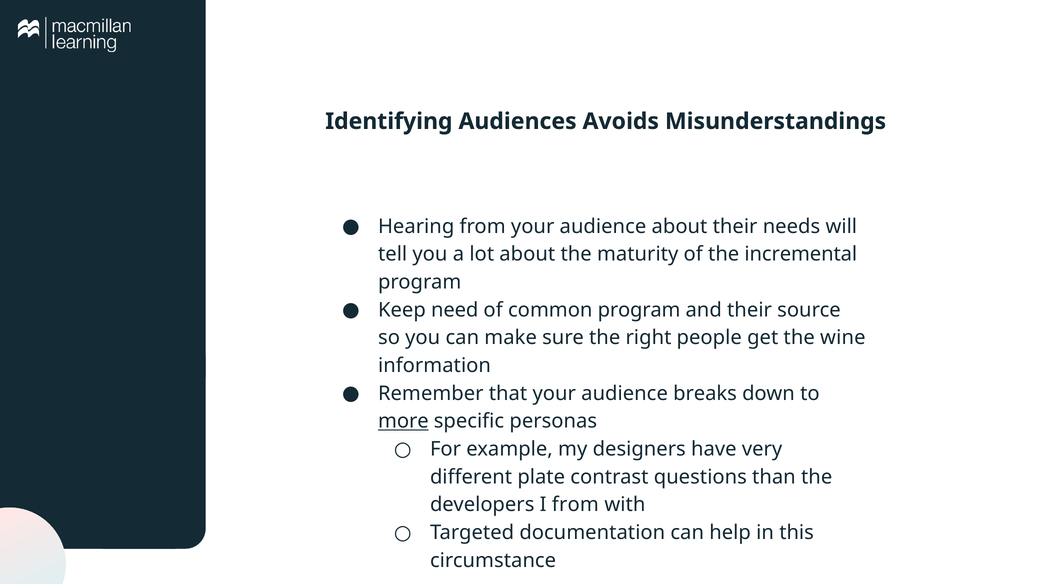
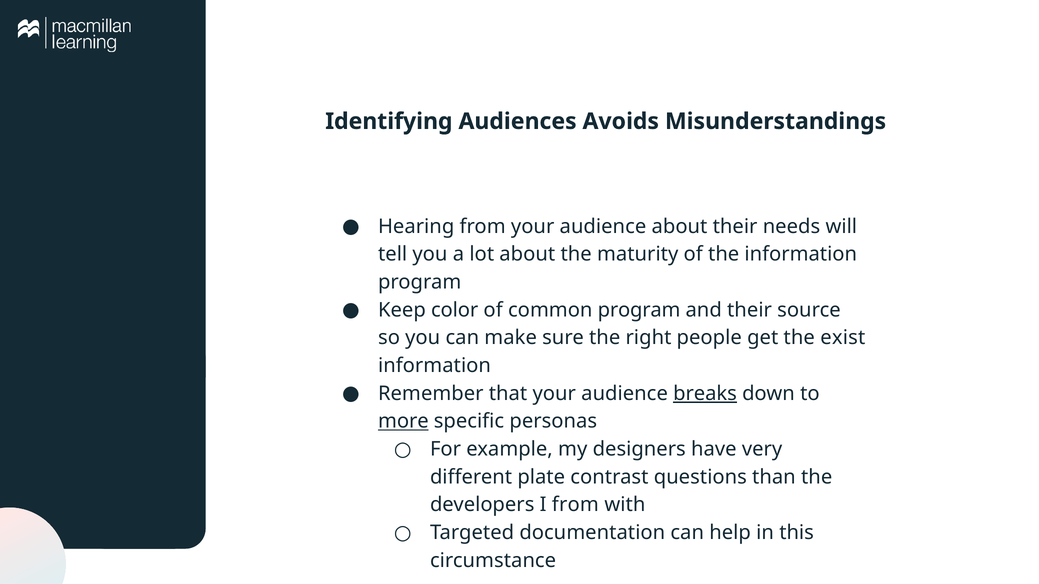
the incremental: incremental -> information
need: need -> color
wine: wine -> exist
breaks underline: none -> present
